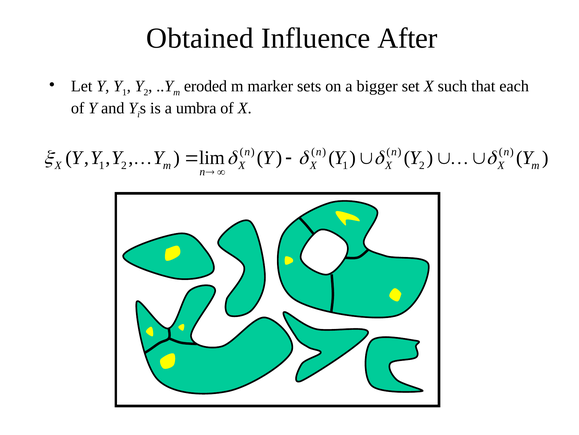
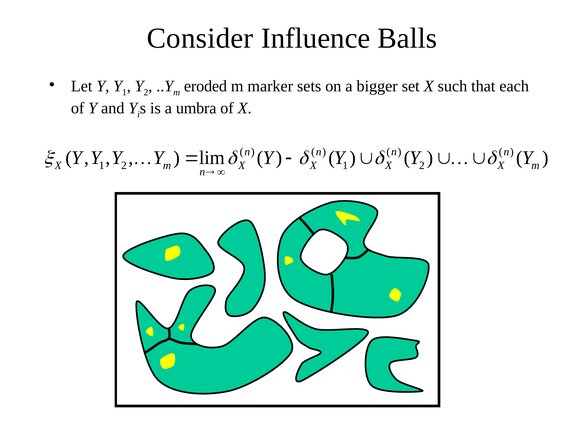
Obtained: Obtained -> Consider
After: After -> Balls
